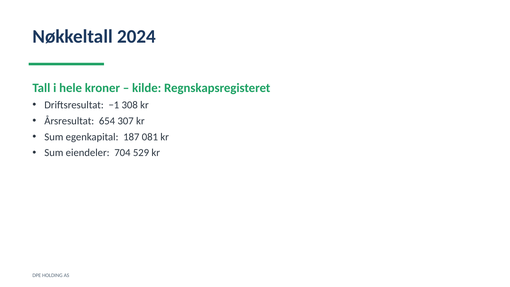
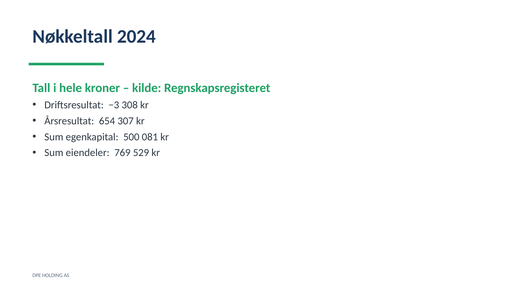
−1: −1 -> −3
187: 187 -> 500
704: 704 -> 769
